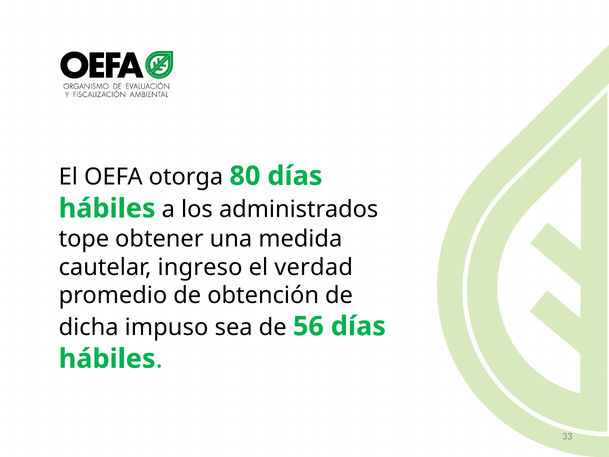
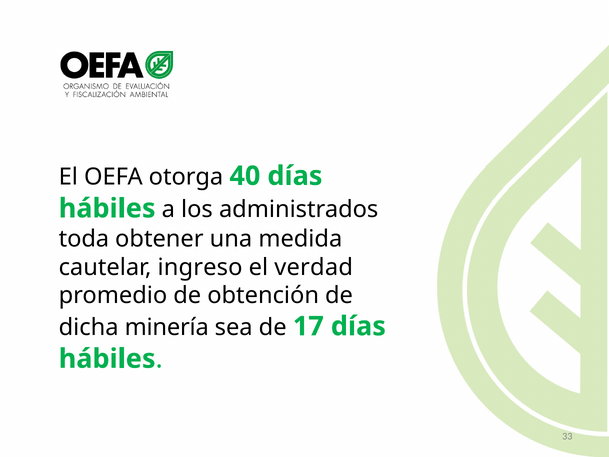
80: 80 -> 40
tope: tope -> toda
impuso: impuso -> minería
56: 56 -> 17
